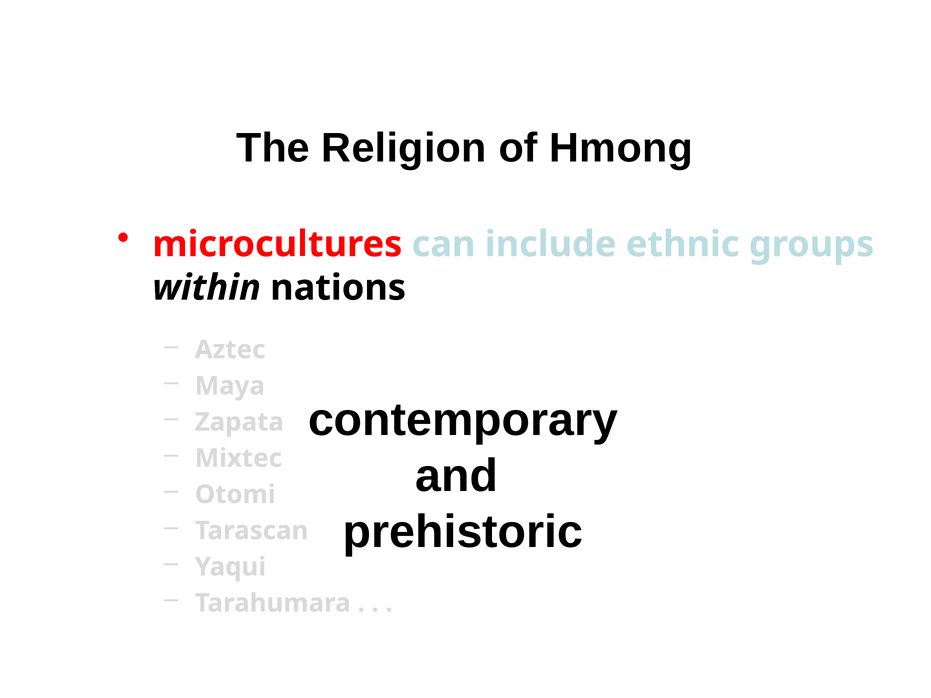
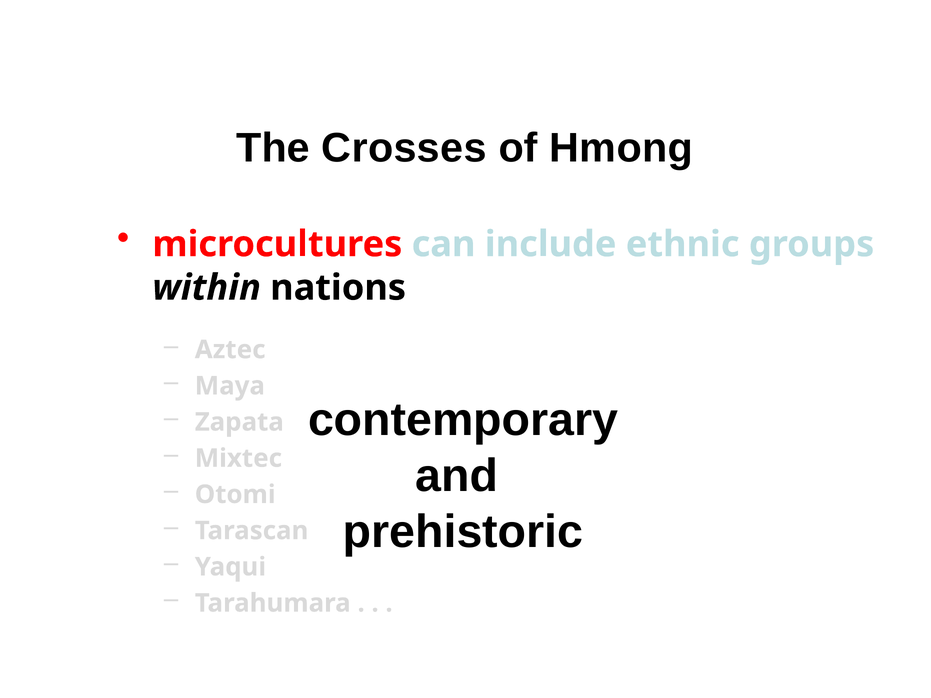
Religion: Religion -> Crosses
